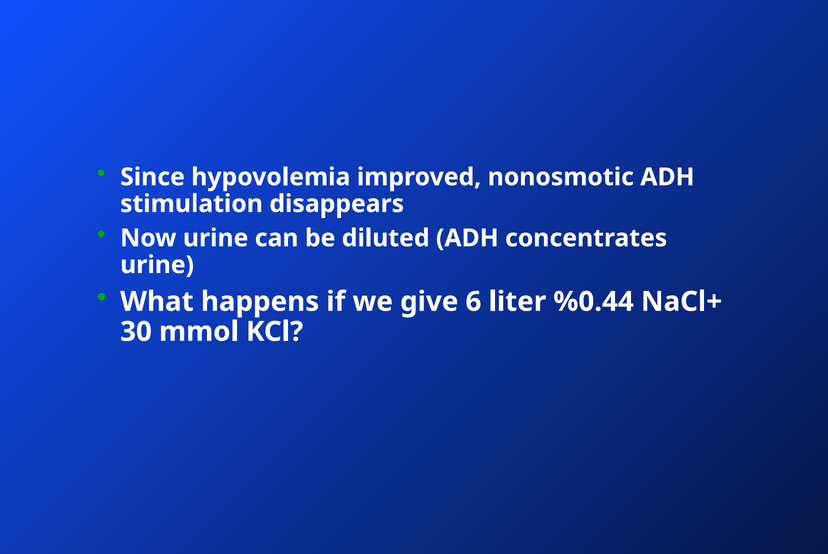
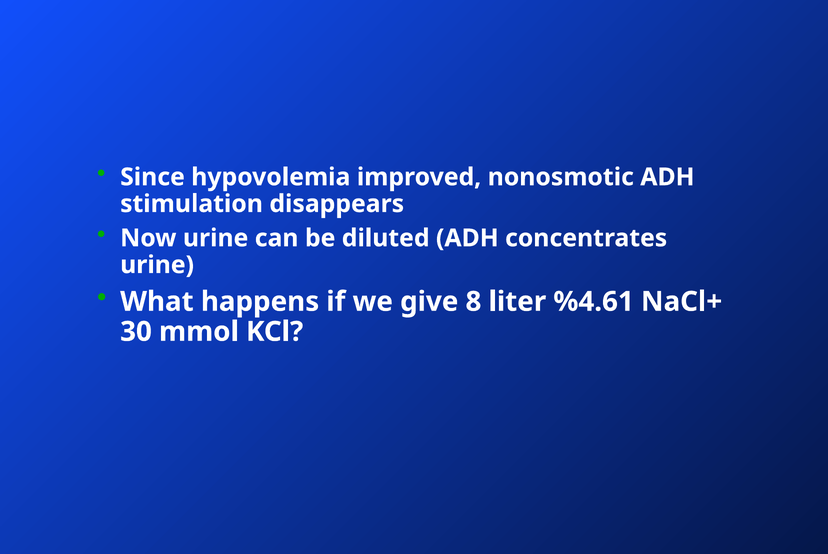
6: 6 -> 8
%0.44: %0.44 -> %4.61
